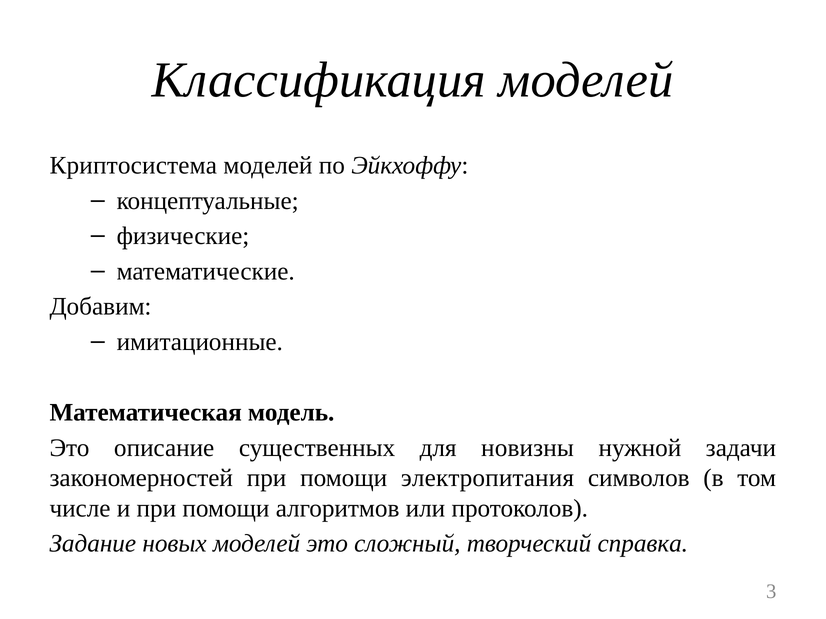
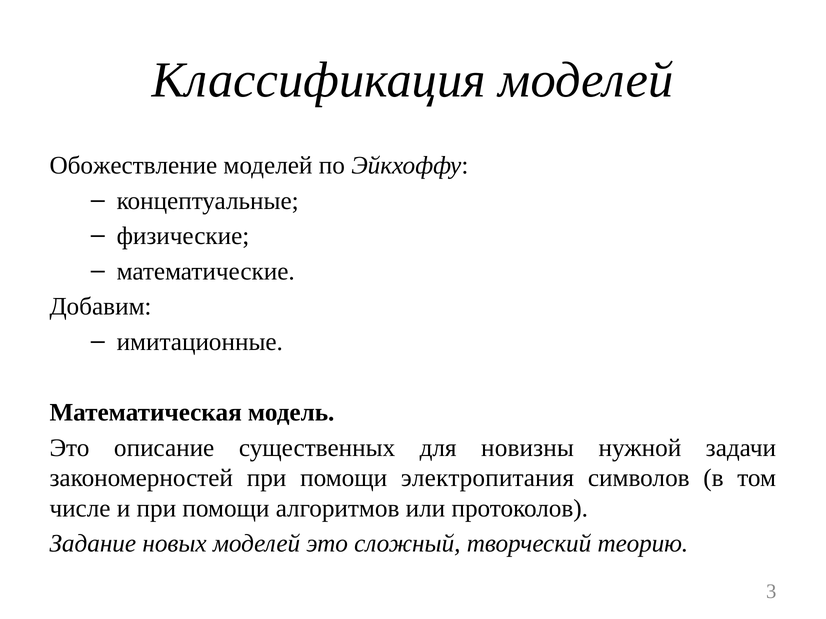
Криптосистема: Криптосистема -> Обожествление
справка: справка -> теорию
